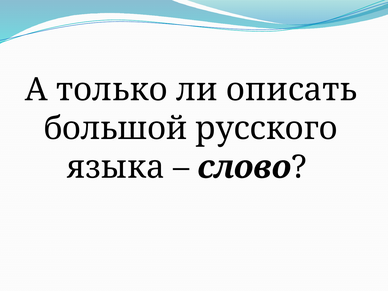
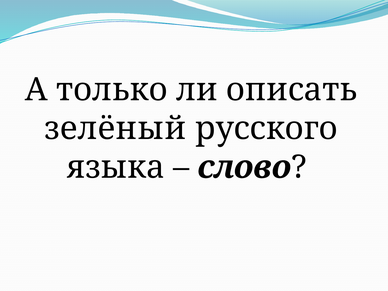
большой: большой -> зелёный
